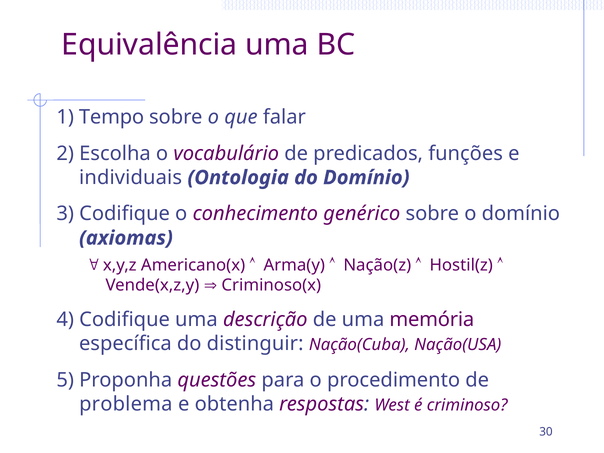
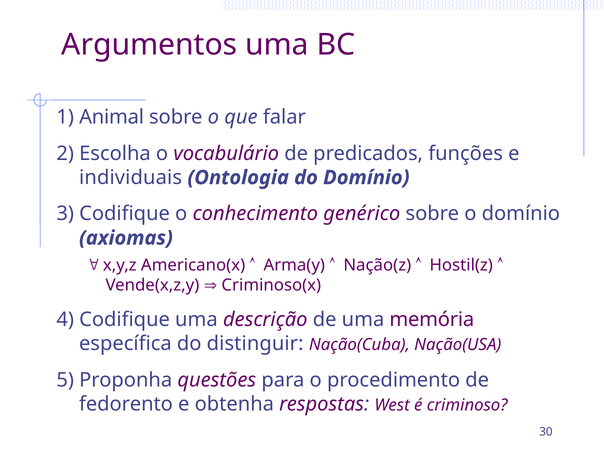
Equivalência: Equivalência -> Argumentos
Tempo: Tempo -> Animal
problema: problema -> fedorento
